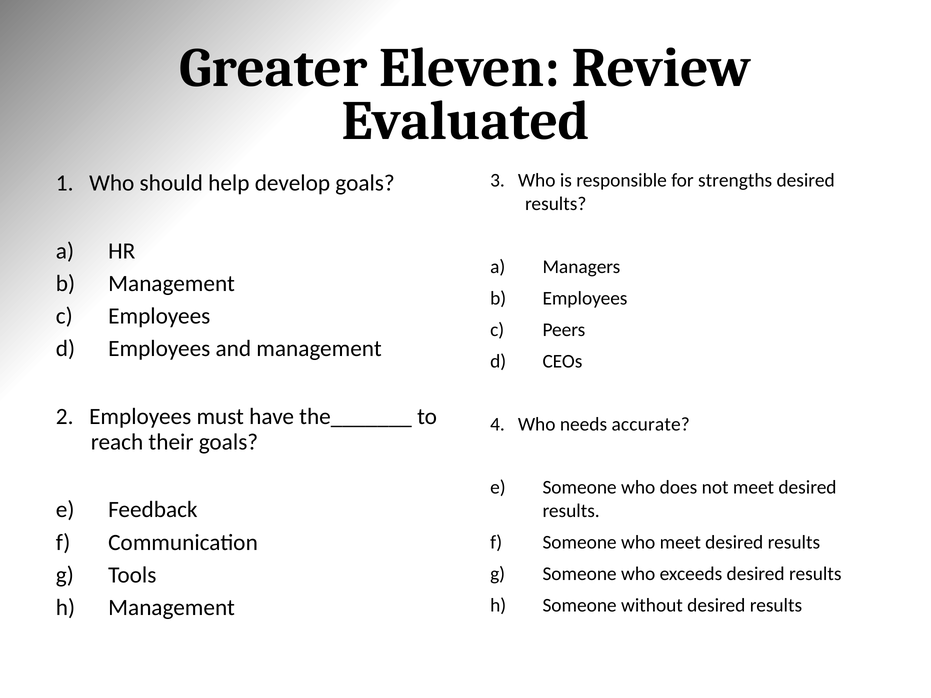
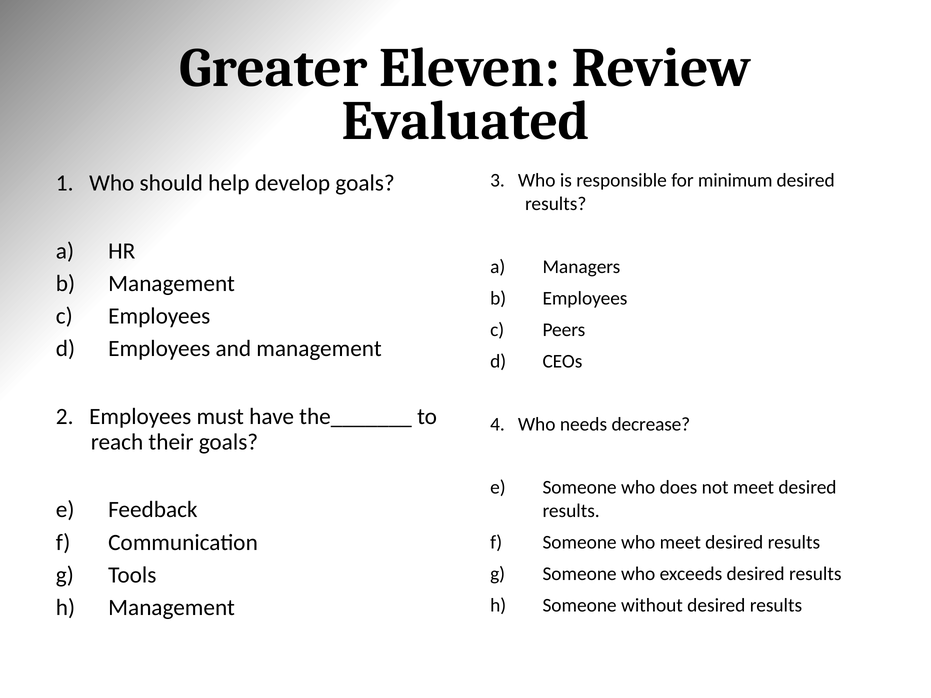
strengths: strengths -> minimum
accurate: accurate -> decrease
